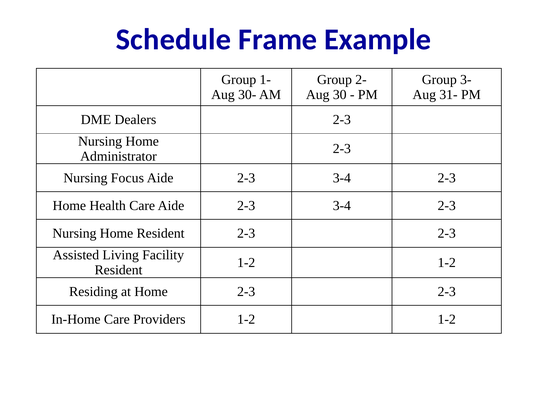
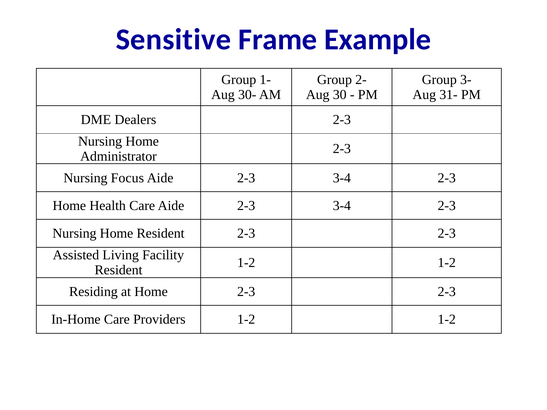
Schedule: Schedule -> Sensitive
